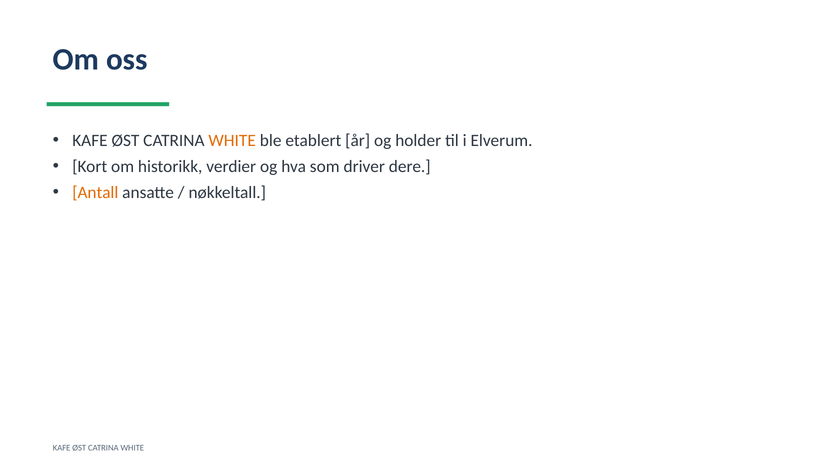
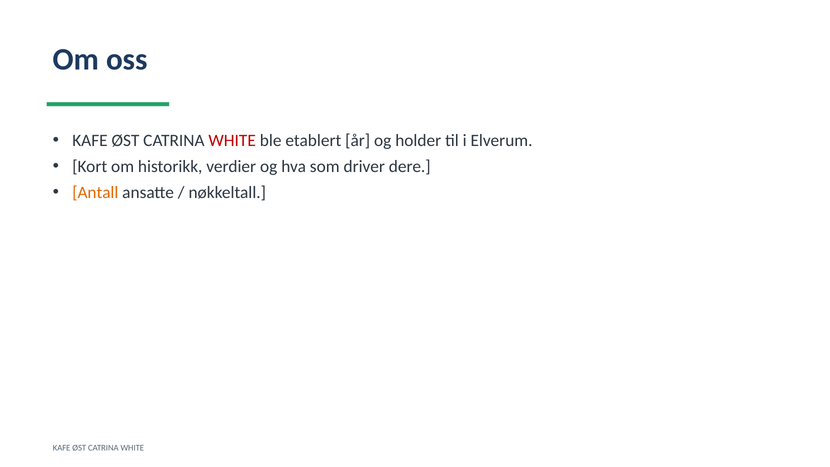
WHITE at (232, 141) colour: orange -> red
